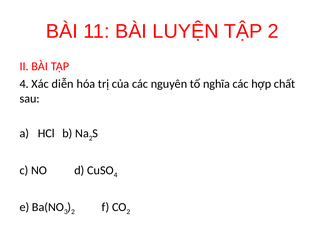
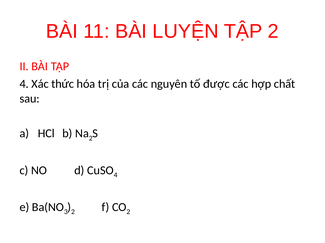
diễn: diễn -> thức
nghĩa: nghĩa -> được
